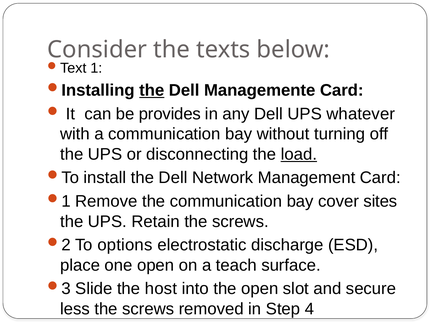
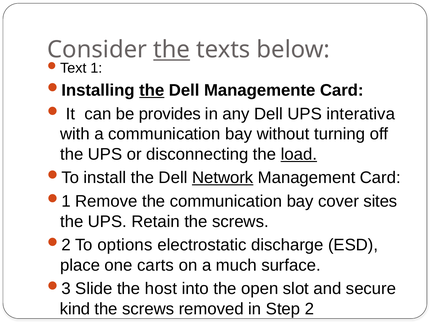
the at (172, 50) underline: none -> present
whatever: whatever -> interativa
Network underline: none -> present
one open: open -> carts
teach: teach -> much
less: less -> kind
4: 4 -> 2
